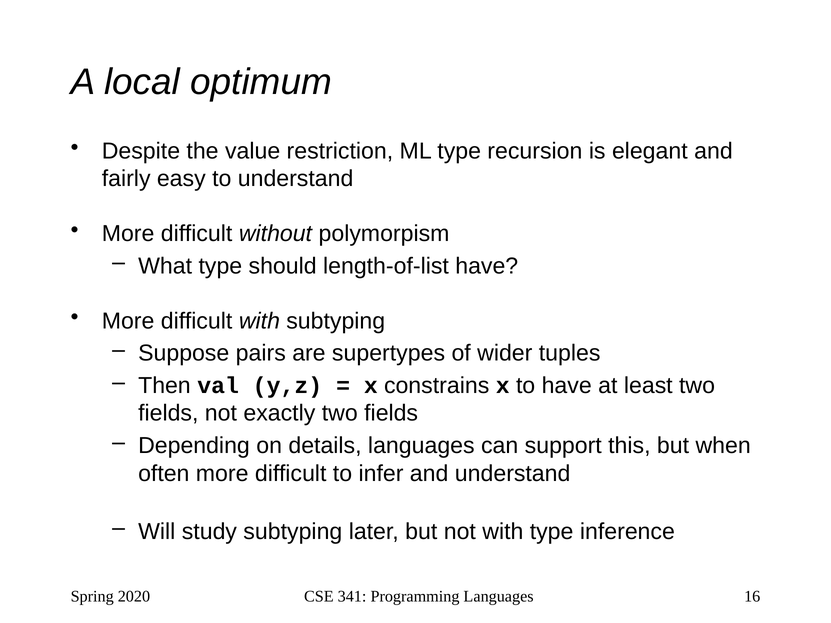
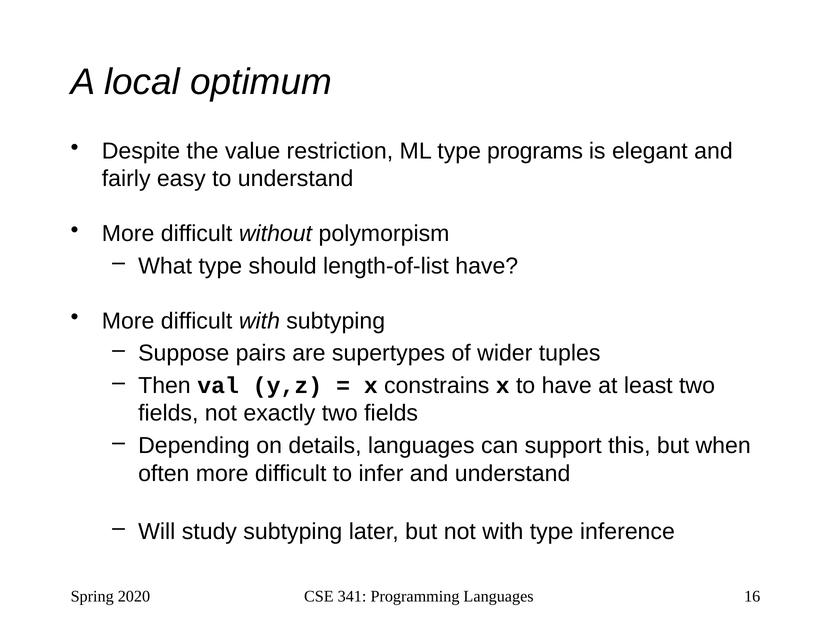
recursion: recursion -> programs
